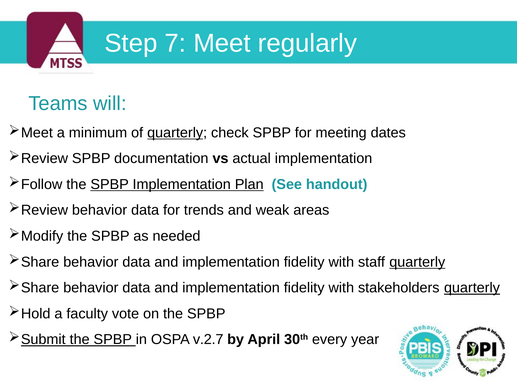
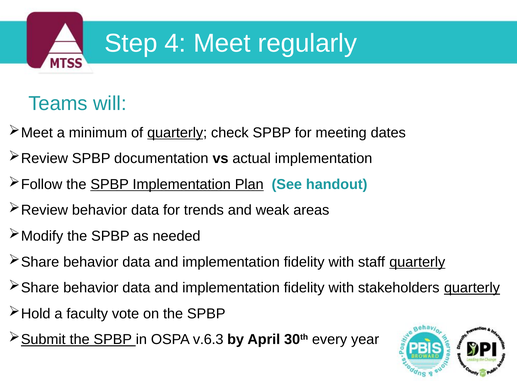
7: 7 -> 4
v.2.7: v.2.7 -> v.6.3
